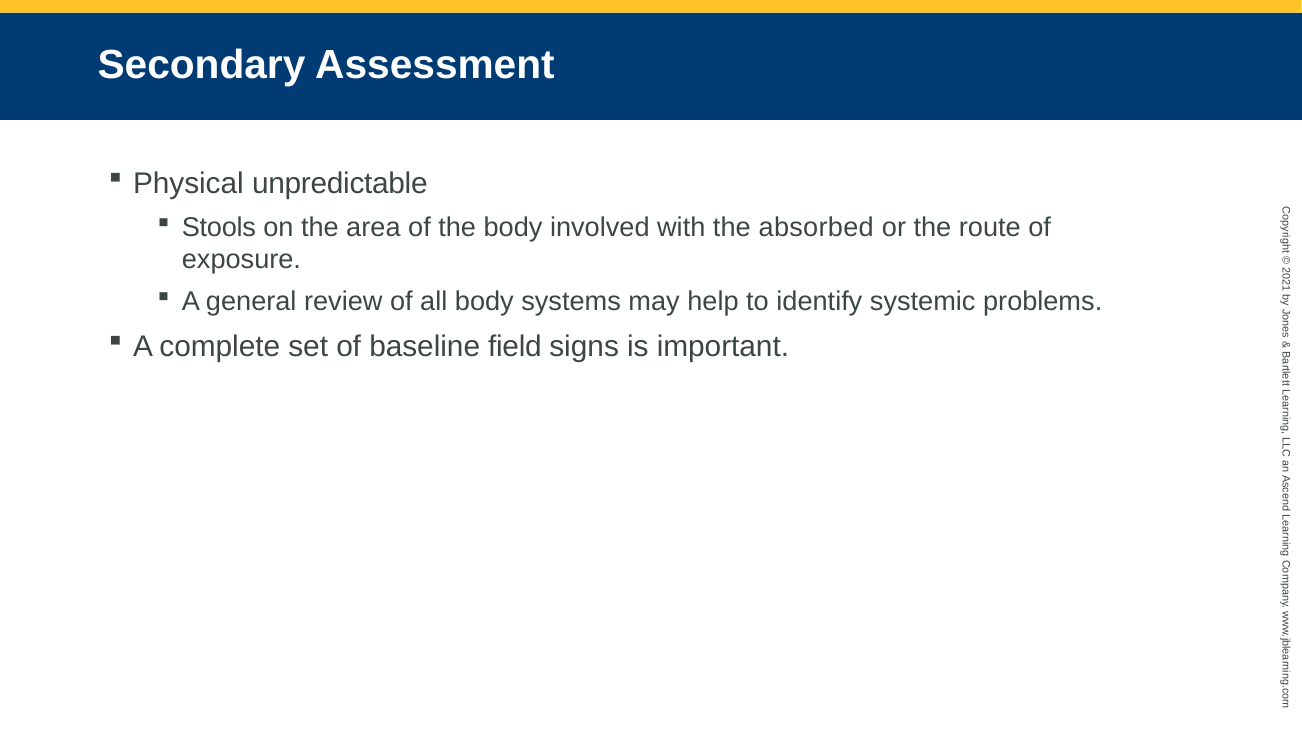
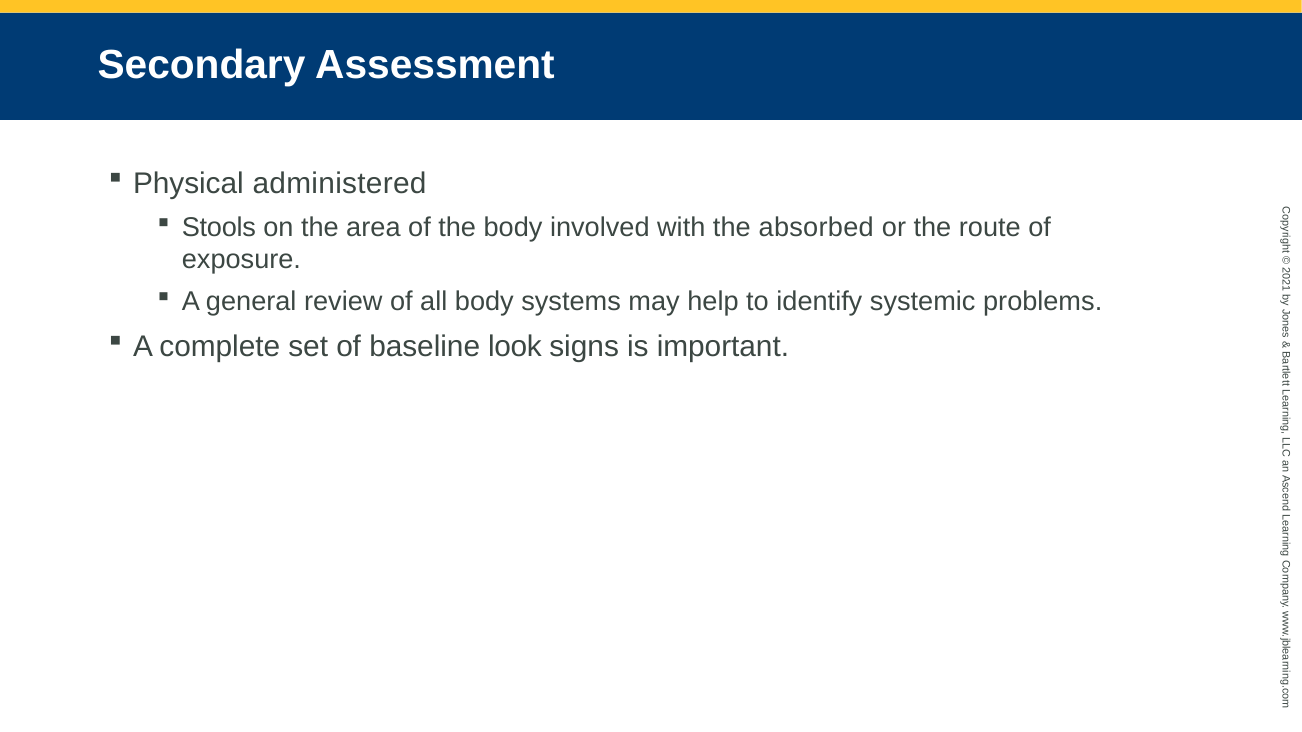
unpredictable: unpredictable -> administered
field: field -> look
